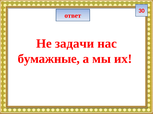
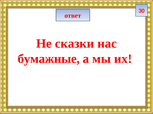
задачи: задачи -> сказки
